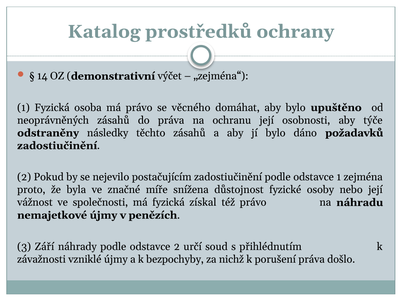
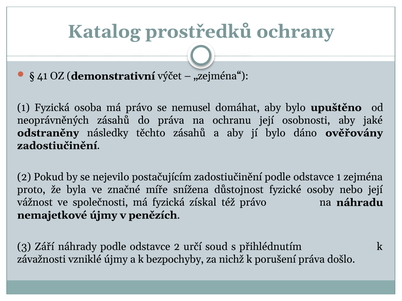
14: 14 -> 41
věcného: věcného -> nemusel
týče: týče -> jaké
požadavků: požadavků -> ověřovány
